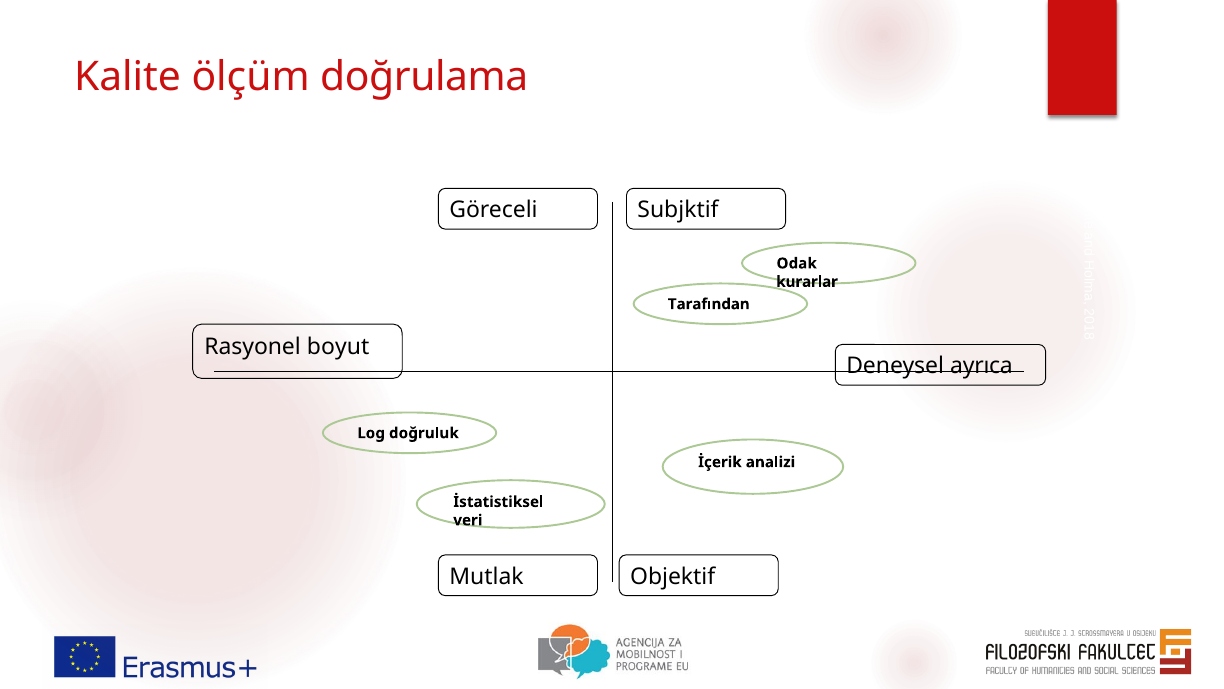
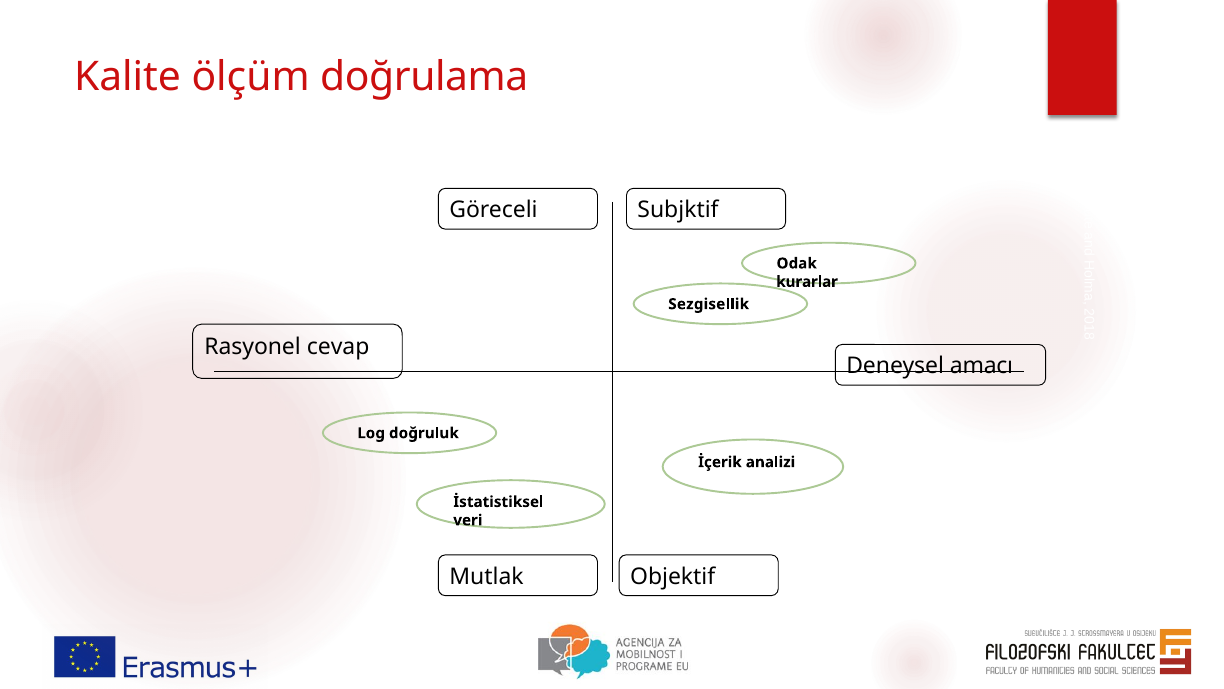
Tarafından: Tarafından -> Sezgisellik
boyut: boyut -> cevap
ayrıca: ayrıca -> amacı
